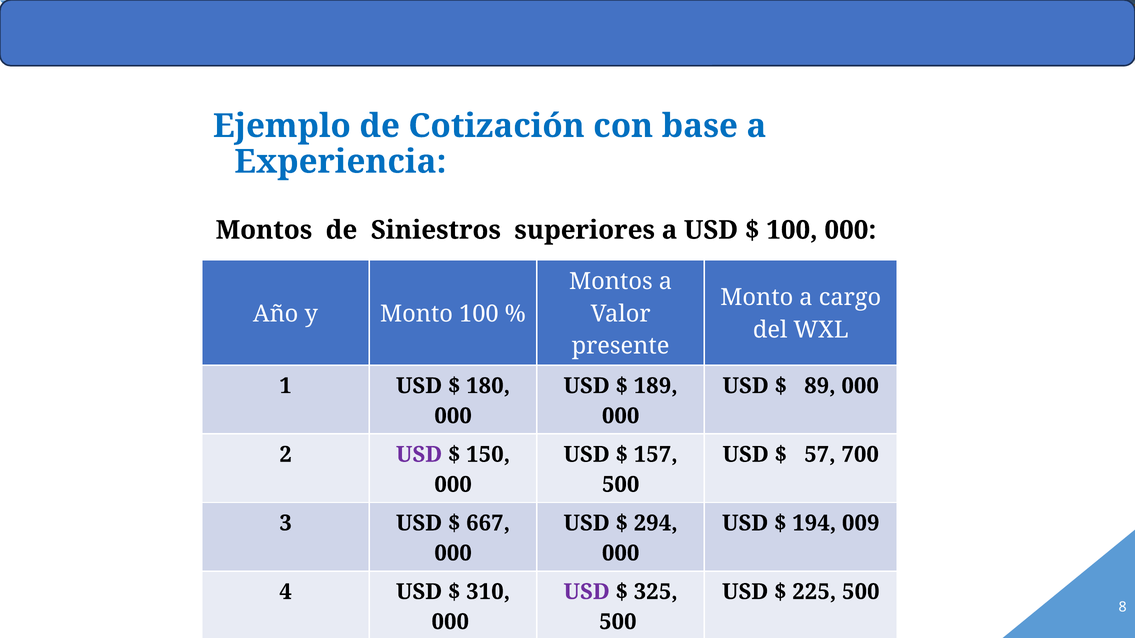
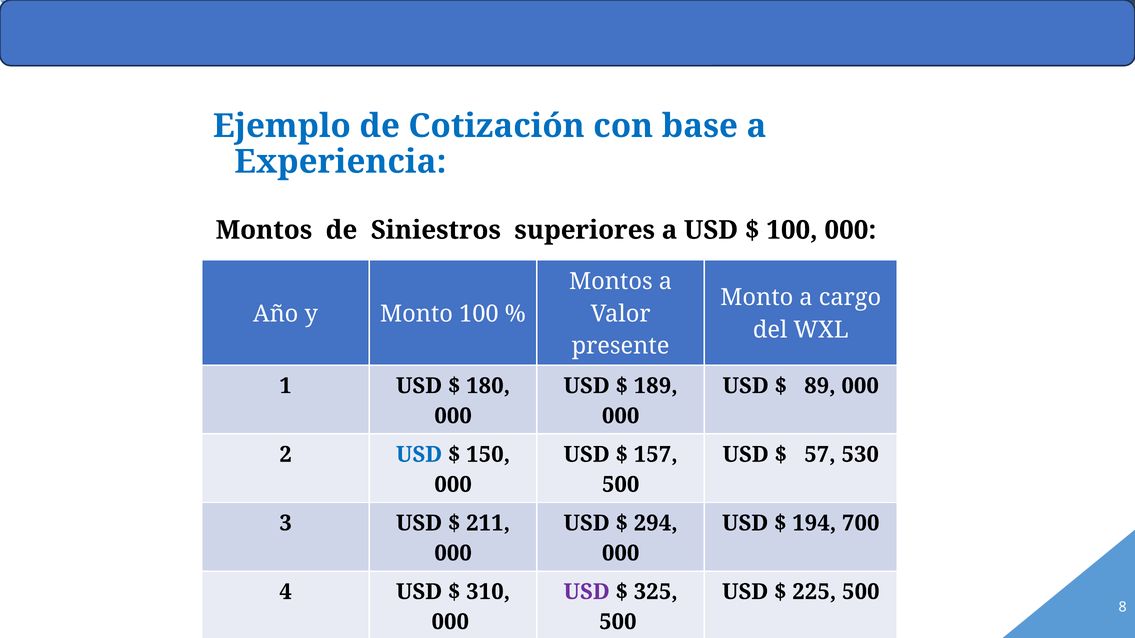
USD at (419, 455) colour: purple -> blue
700: 700 -> 530
667: 667 -> 211
009: 009 -> 700
